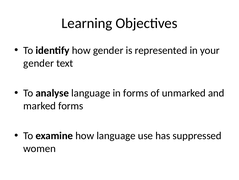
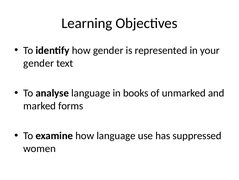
in forms: forms -> books
